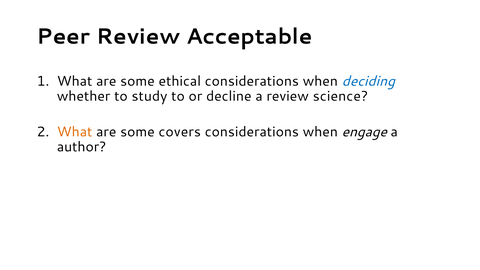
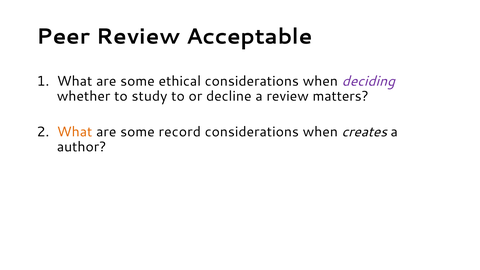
deciding colour: blue -> purple
science: science -> matters
covers: covers -> record
engage: engage -> creates
